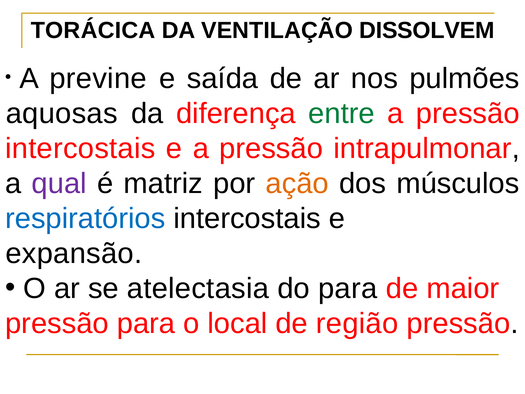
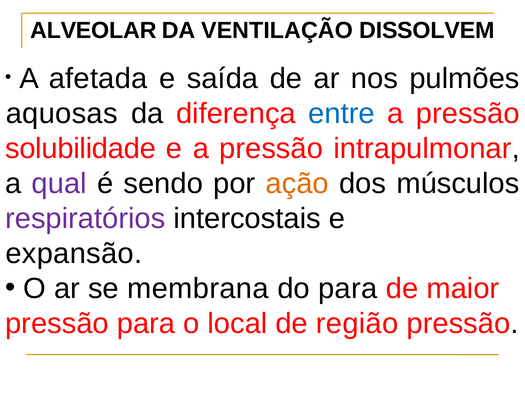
TORÁCICA: TORÁCICA -> ALVEOLAR
previne: previne -> afetada
entre colour: green -> blue
intercostais at (80, 148): intercostais -> solubilidade
matriz: matriz -> sendo
respiratórios colour: blue -> purple
atelectasia: atelectasia -> membrana
